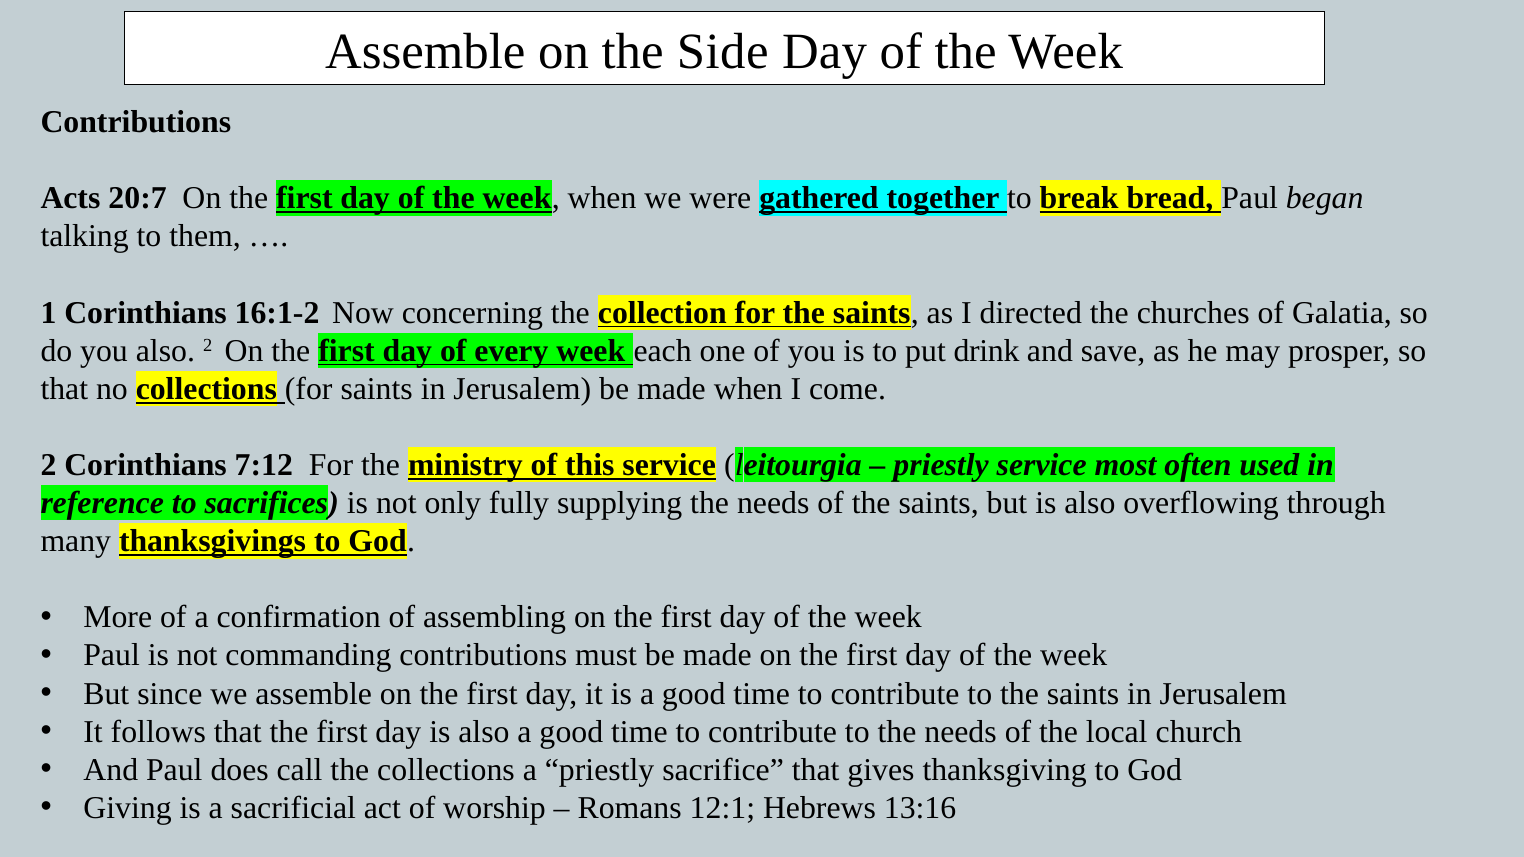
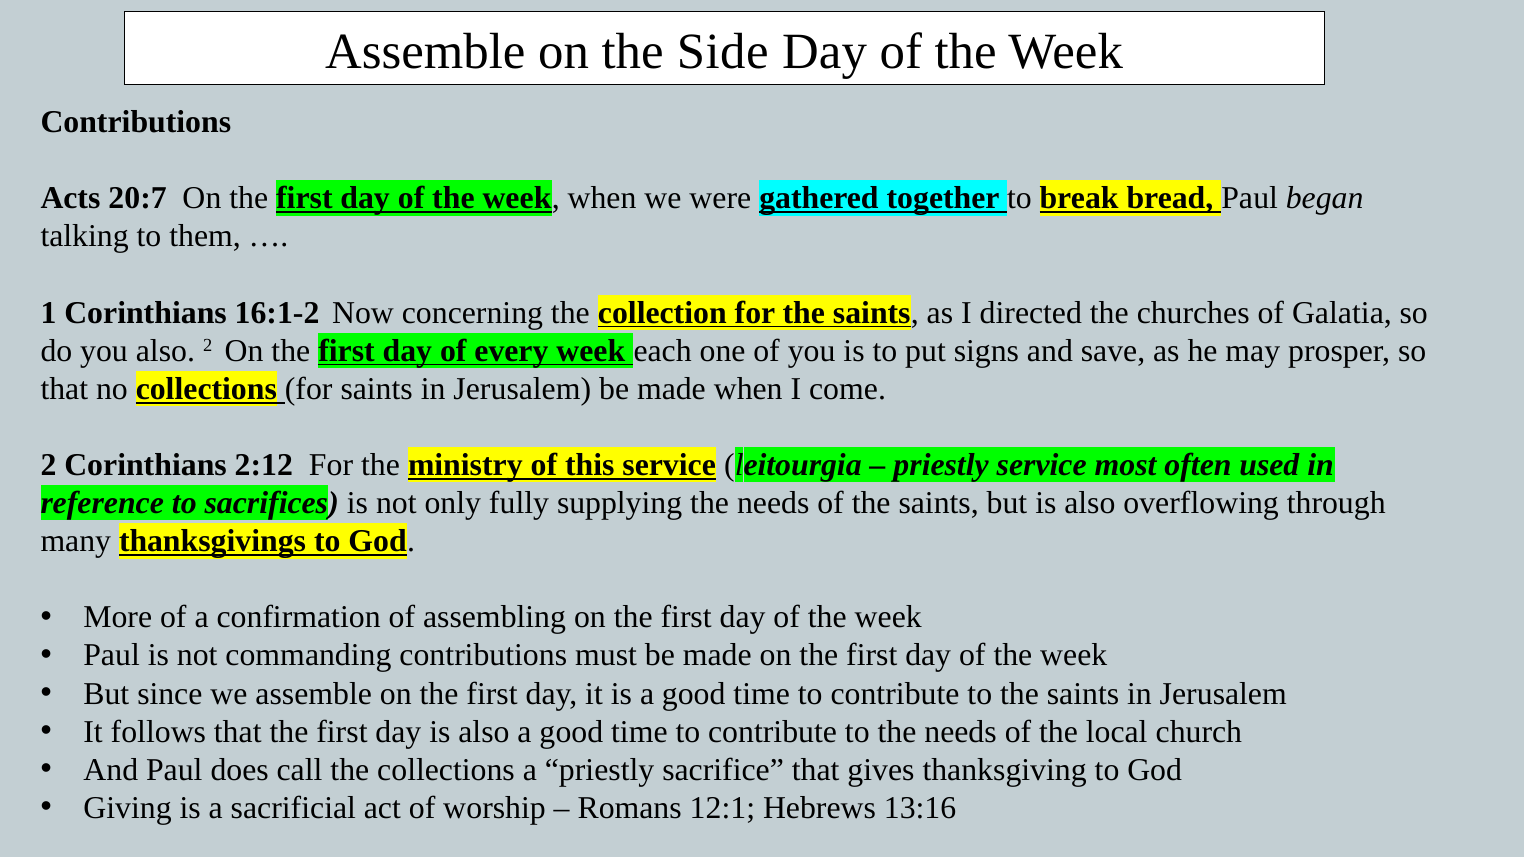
drink: drink -> signs
7:12: 7:12 -> 2:12
